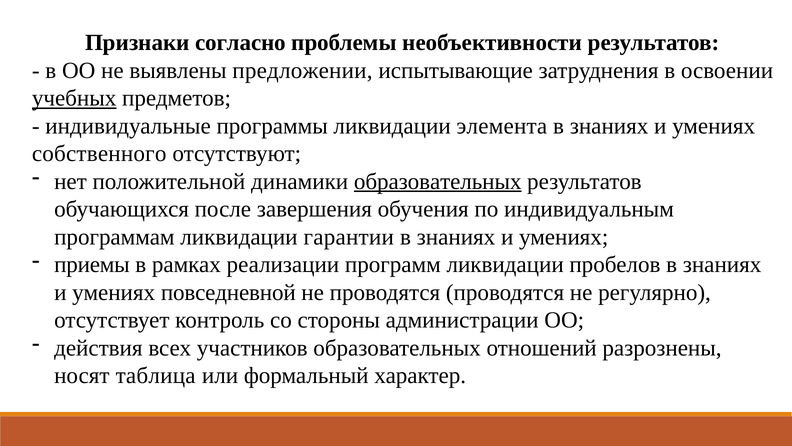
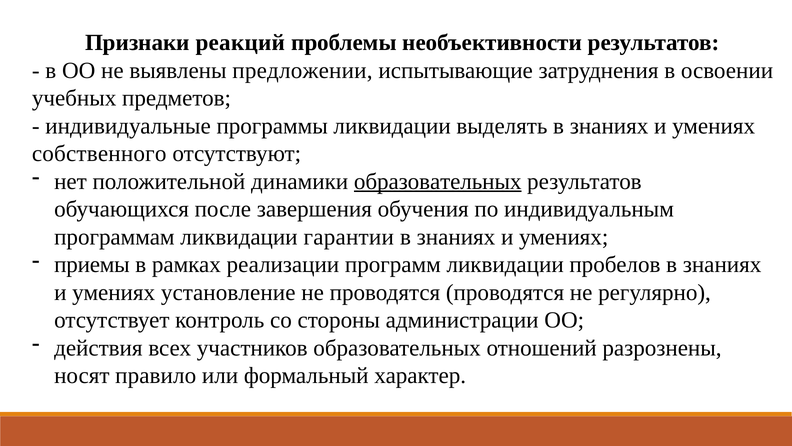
согласно: согласно -> реакций
учебных underline: present -> none
элемента: элемента -> выделять
повседневной: повседневной -> установление
таблица: таблица -> правило
